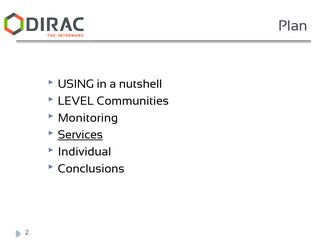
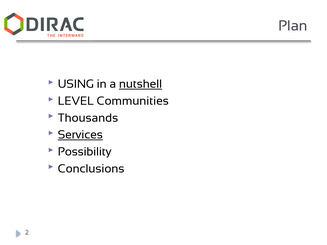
nutshell underline: none -> present
Monitoring: Monitoring -> Thousands
Individual: Individual -> Possibility
